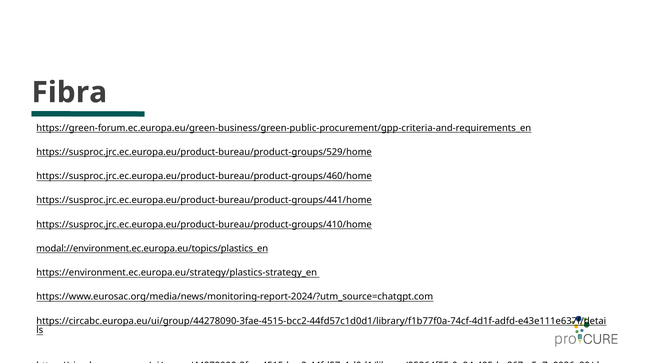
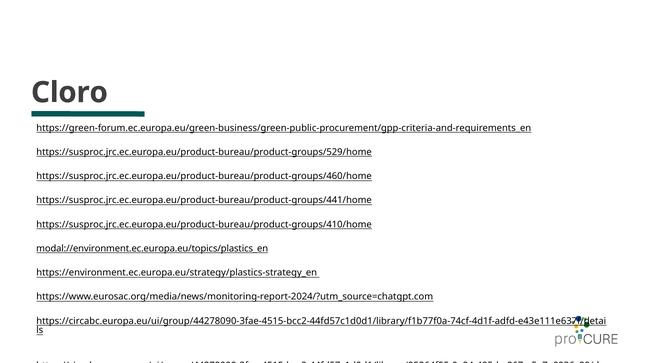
Fibra: Fibra -> Cloro
